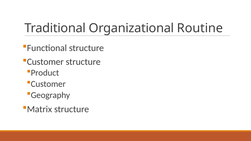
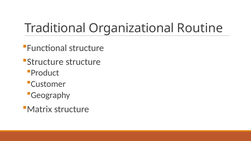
Customer at (45, 62): Customer -> Structure
